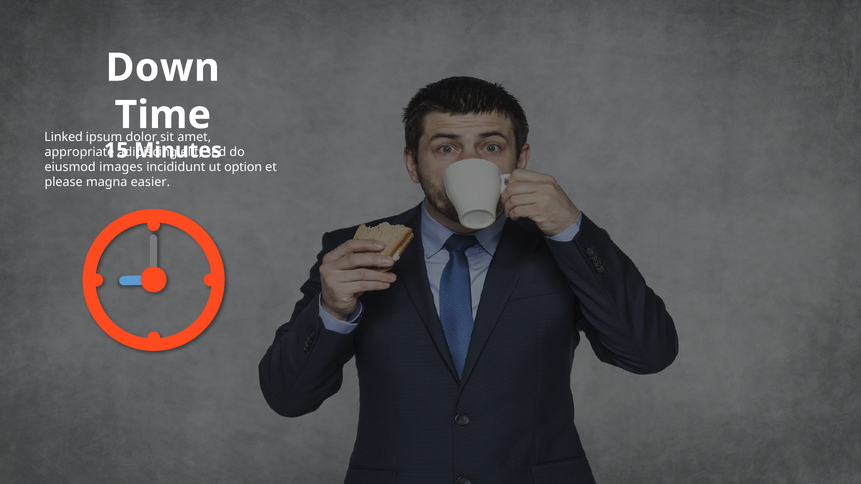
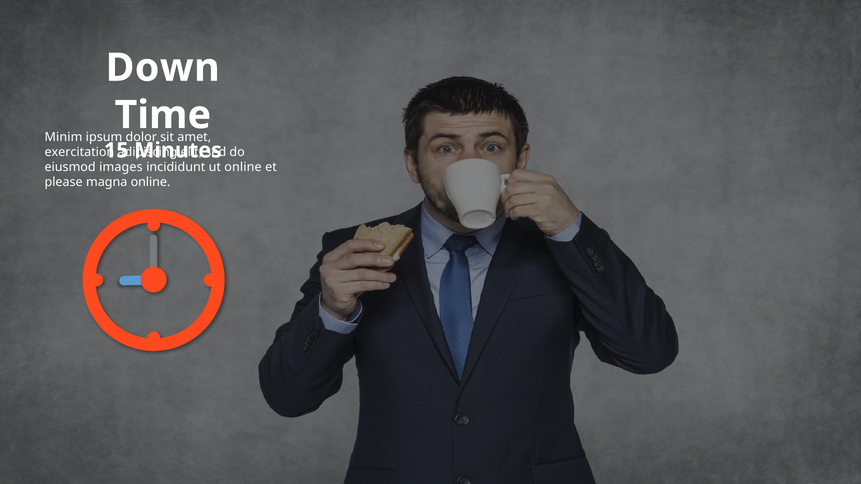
Linked: Linked -> Minim
appropriate: appropriate -> exercitation
option at (243, 167): option -> online
magna easier: easier -> online
